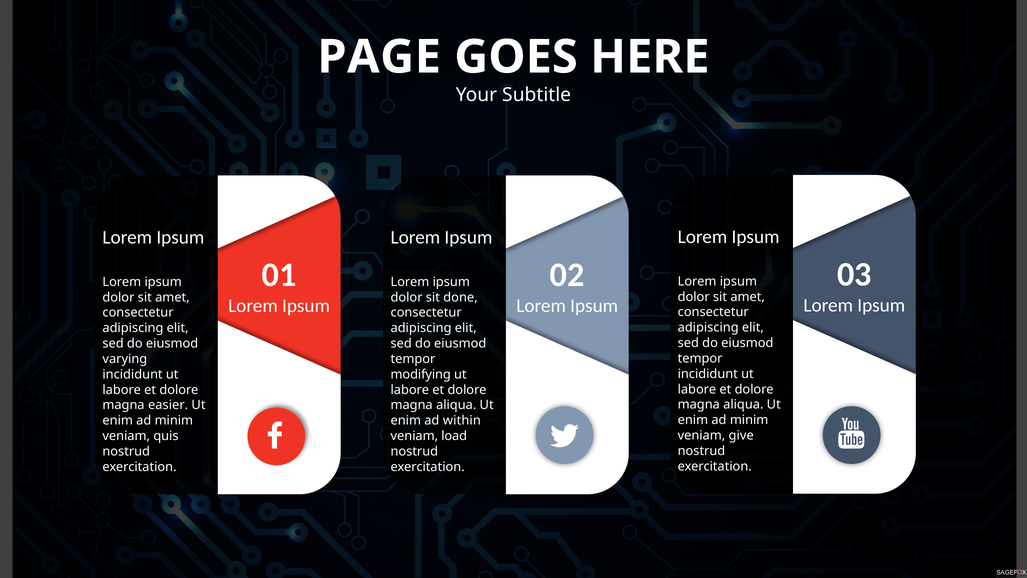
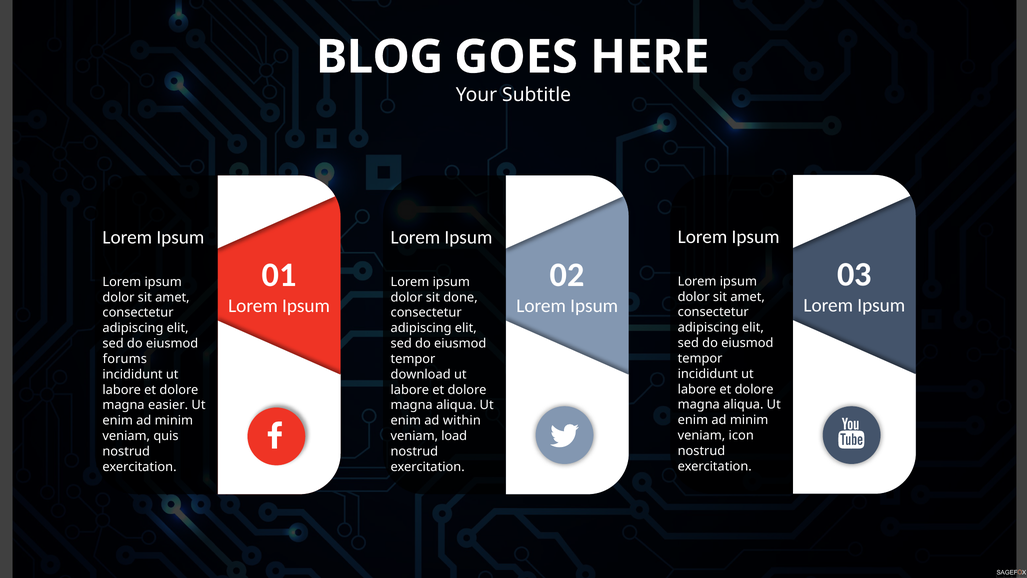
PAGE: PAGE -> BLOG
varying: varying -> forums
modifying: modifying -> download
give: give -> icon
